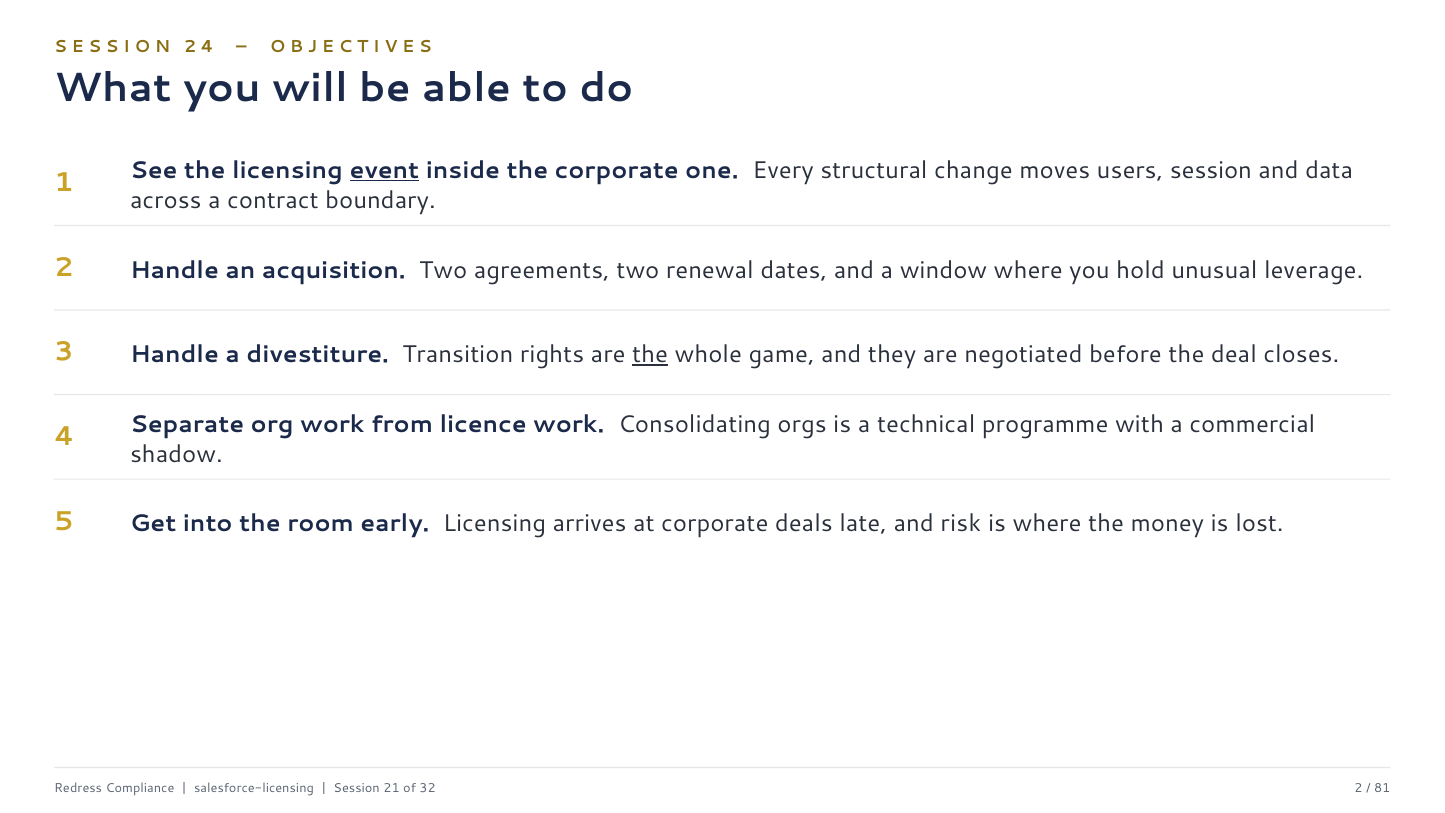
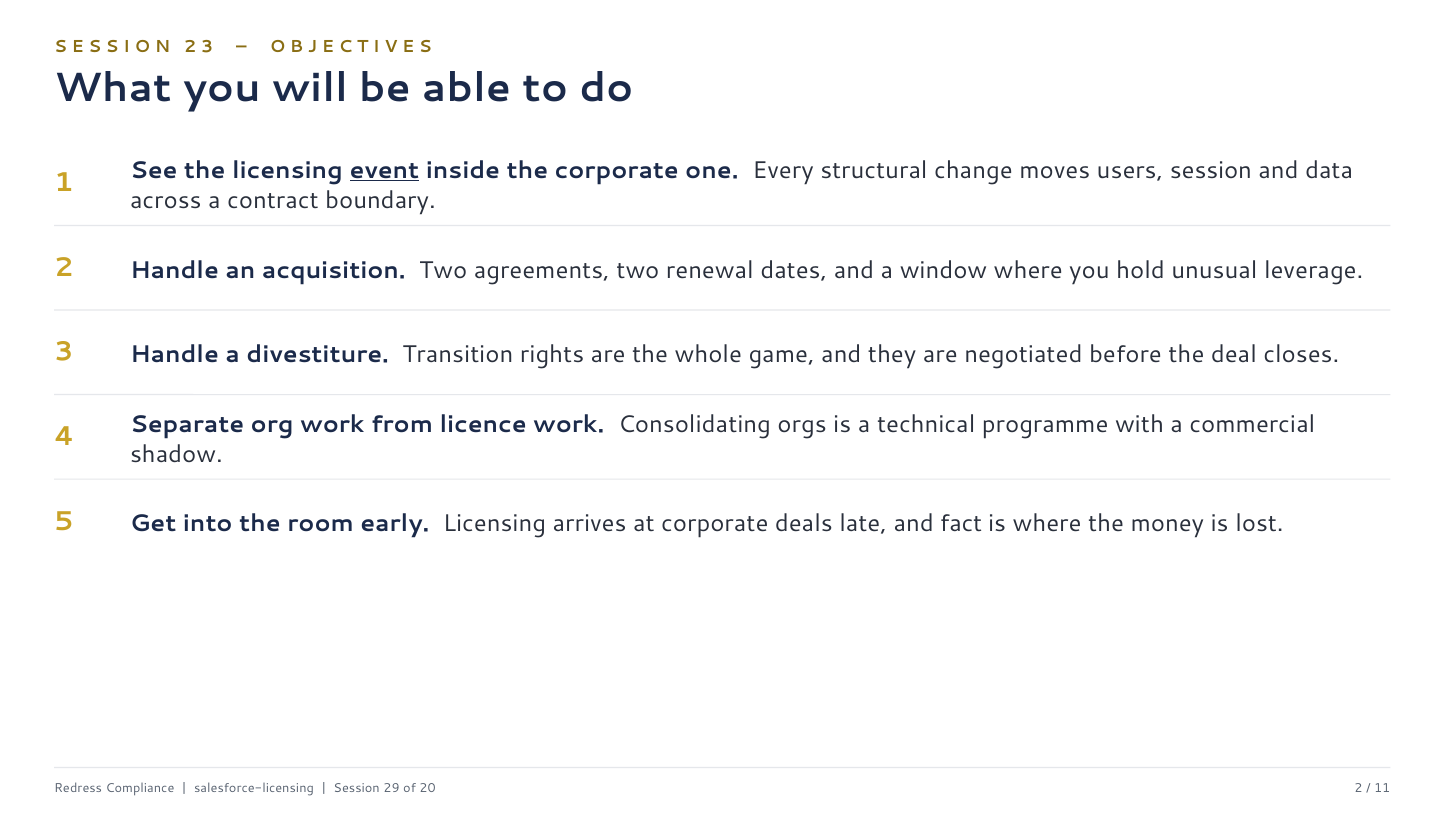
2 4: 4 -> 3
the at (650, 355) underline: present -> none
risk: risk -> fact
21: 21 -> 29
32: 32 -> 20
81: 81 -> 11
